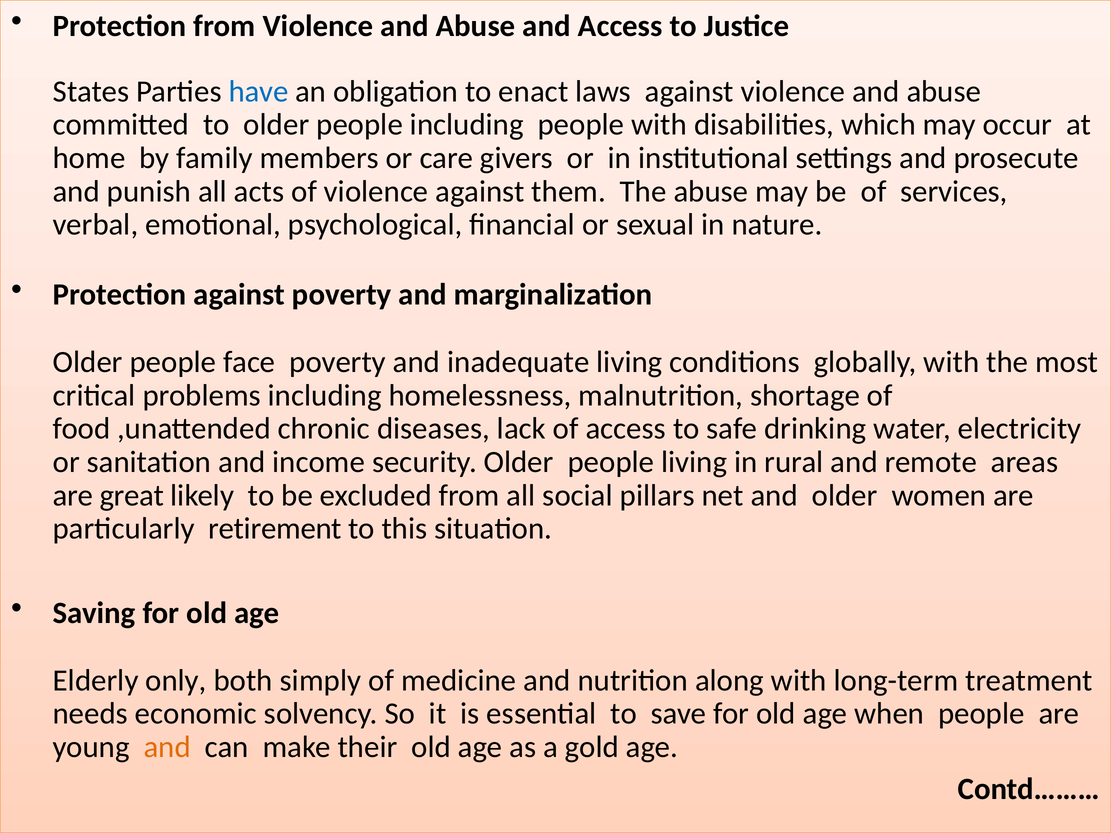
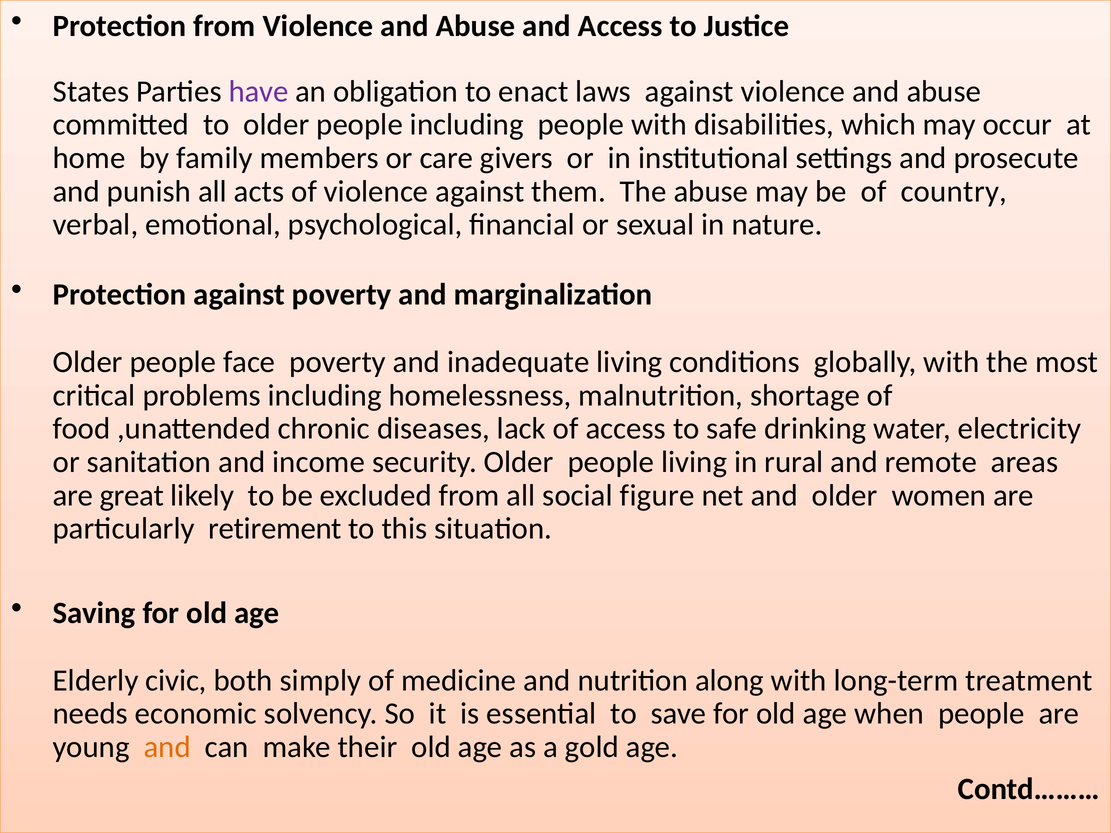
have colour: blue -> purple
services: services -> country
pillars: pillars -> figure
only: only -> civic
